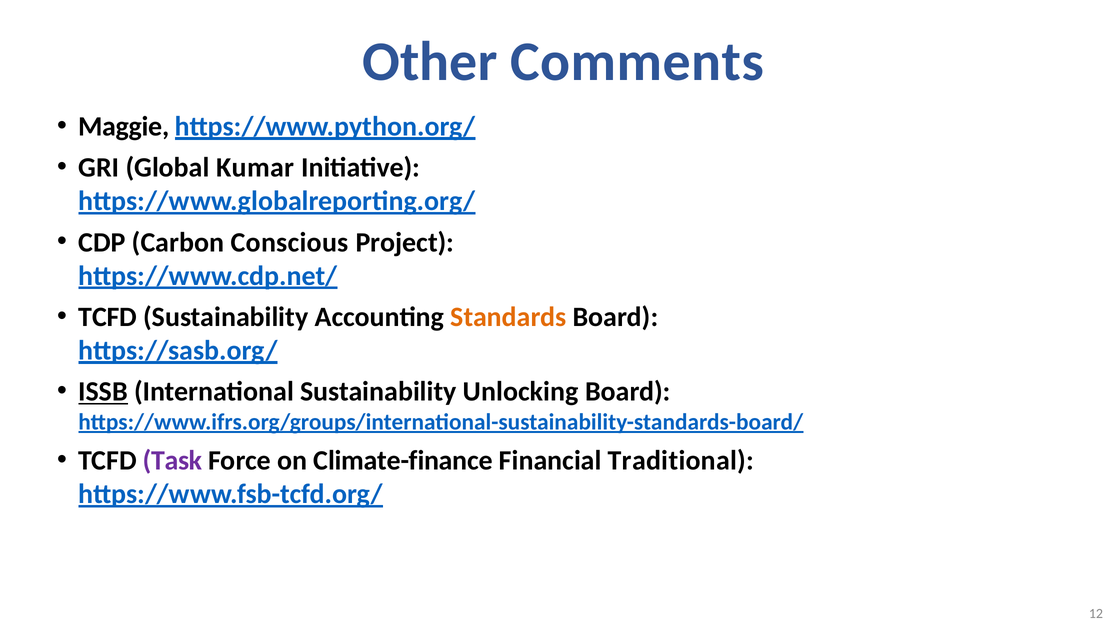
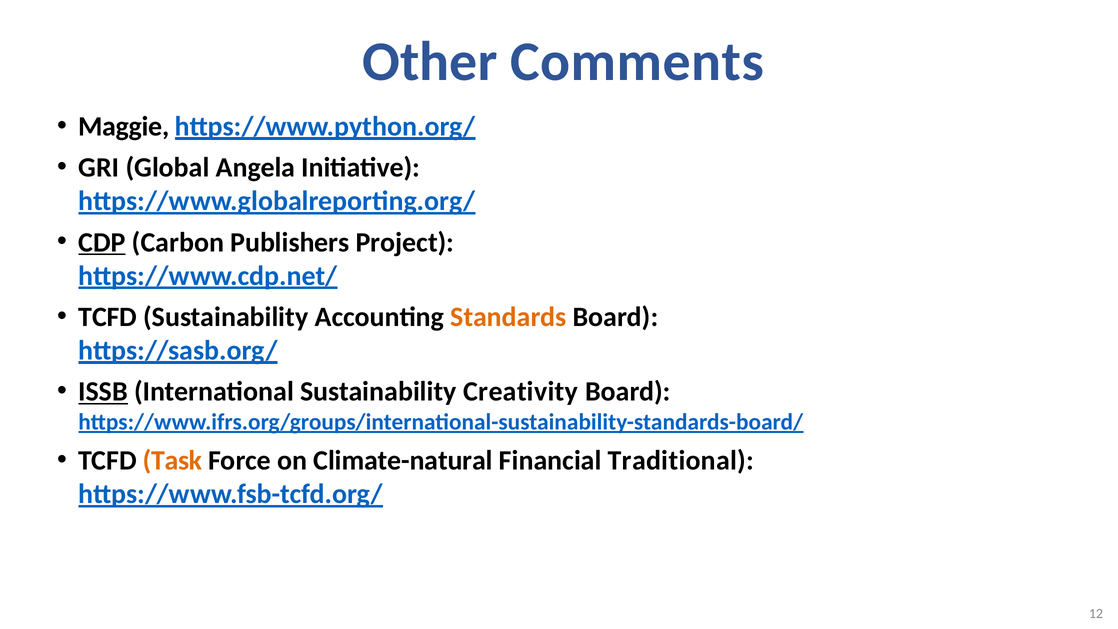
Kumar: Kumar -> Angela
CDP underline: none -> present
Conscious: Conscious -> Publishers
Unlocking: Unlocking -> Creativity
Task colour: purple -> orange
Climate-finance: Climate-finance -> Climate-natural
